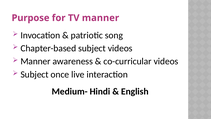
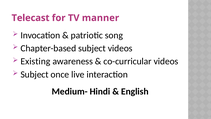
Purpose: Purpose -> Telecast
Manner at (36, 61): Manner -> Existing
